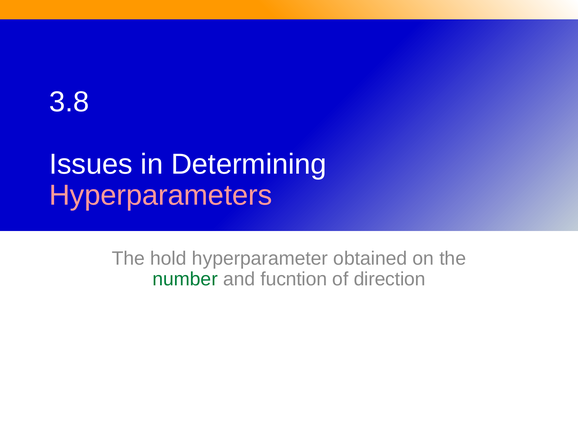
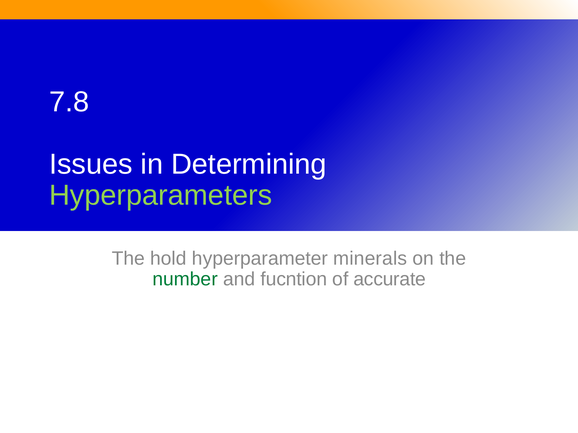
3.8: 3.8 -> 7.8
Hyperparameters colour: pink -> light green
obtained: obtained -> minerals
direction: direction -> accurate
